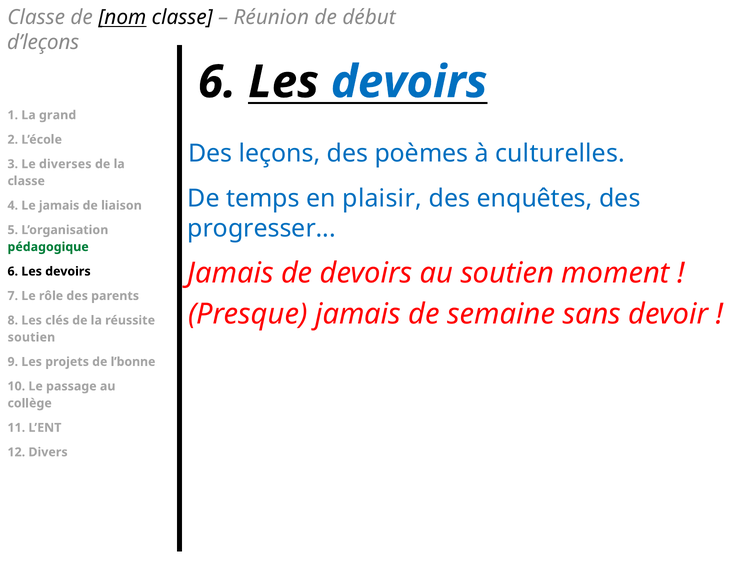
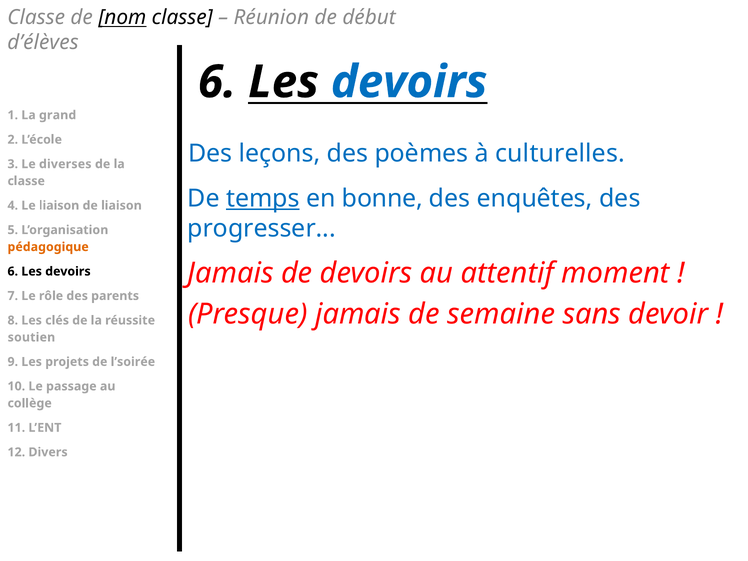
d’leçons: d’leçons -> d’élèves
temps underline: none -> present
plaisir: plaisir -> bonne
Le jamais: jamais -> liaison
pédagogique colour: green -> orange
au soutien: soutien -> attentif
l’bonne: l’bonne -> l’soirée
